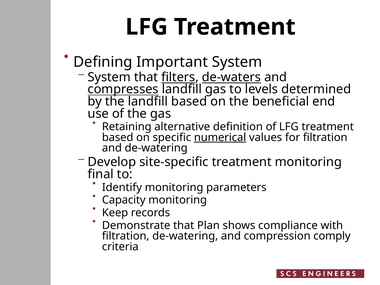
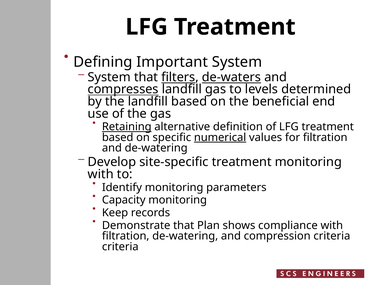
Retaining underline: none -> present
final at (101, 174): final -> with
compression comply: comply -> criteria
